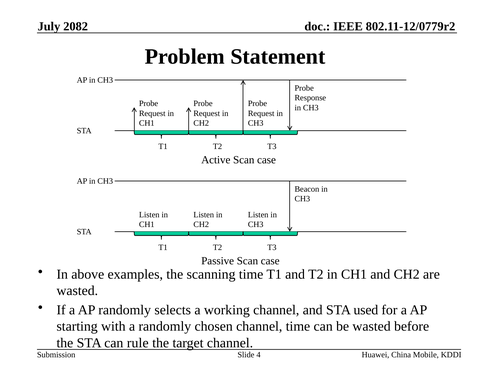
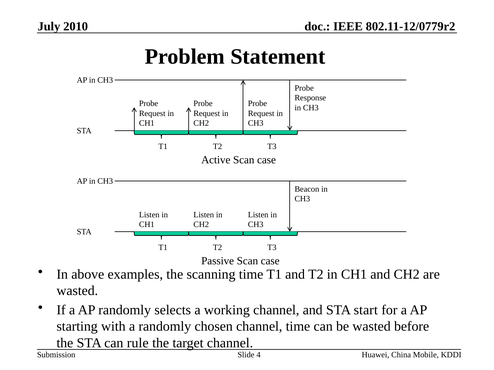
2082: 2082 -> 2010
used: used -> start
